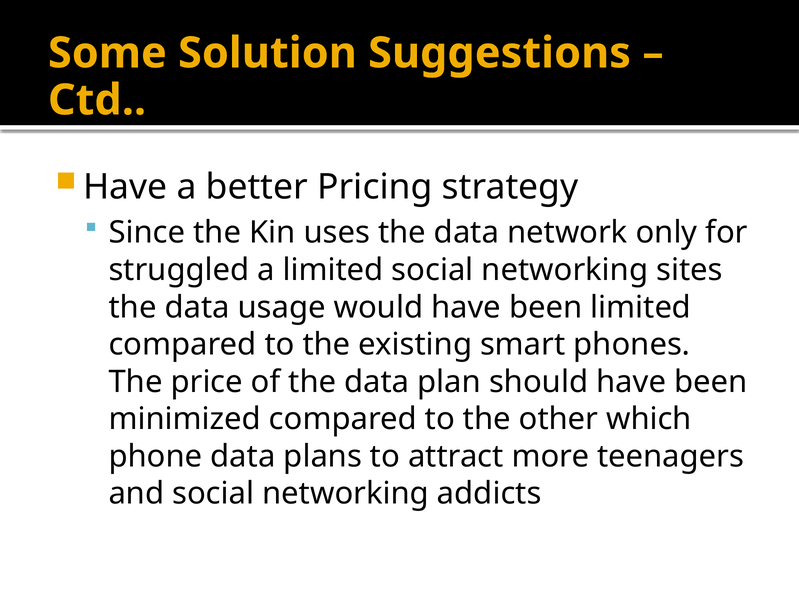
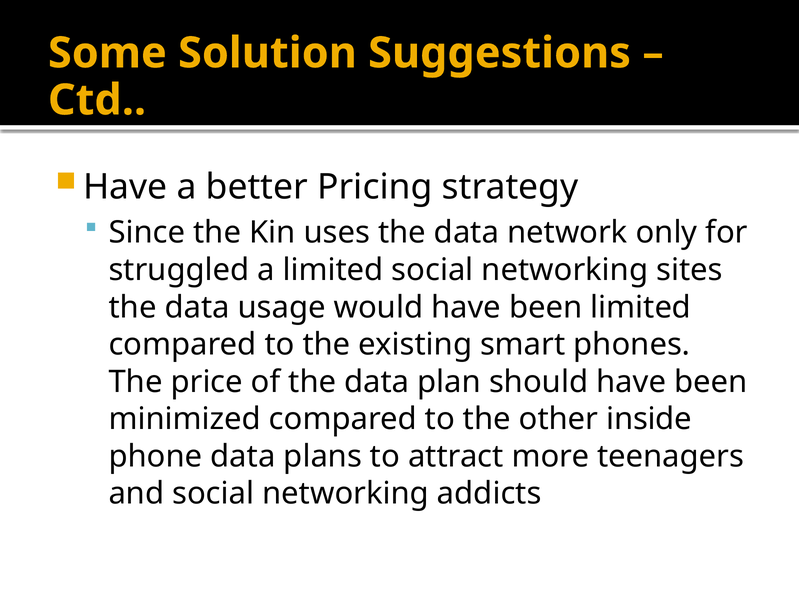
which: which -> inside
